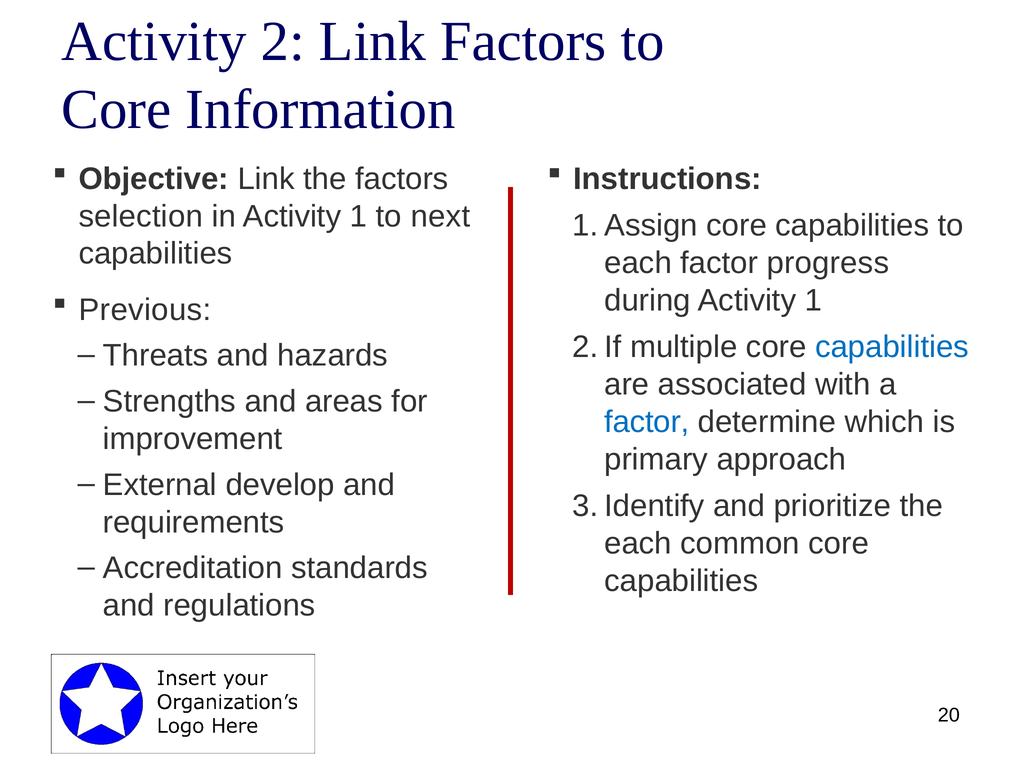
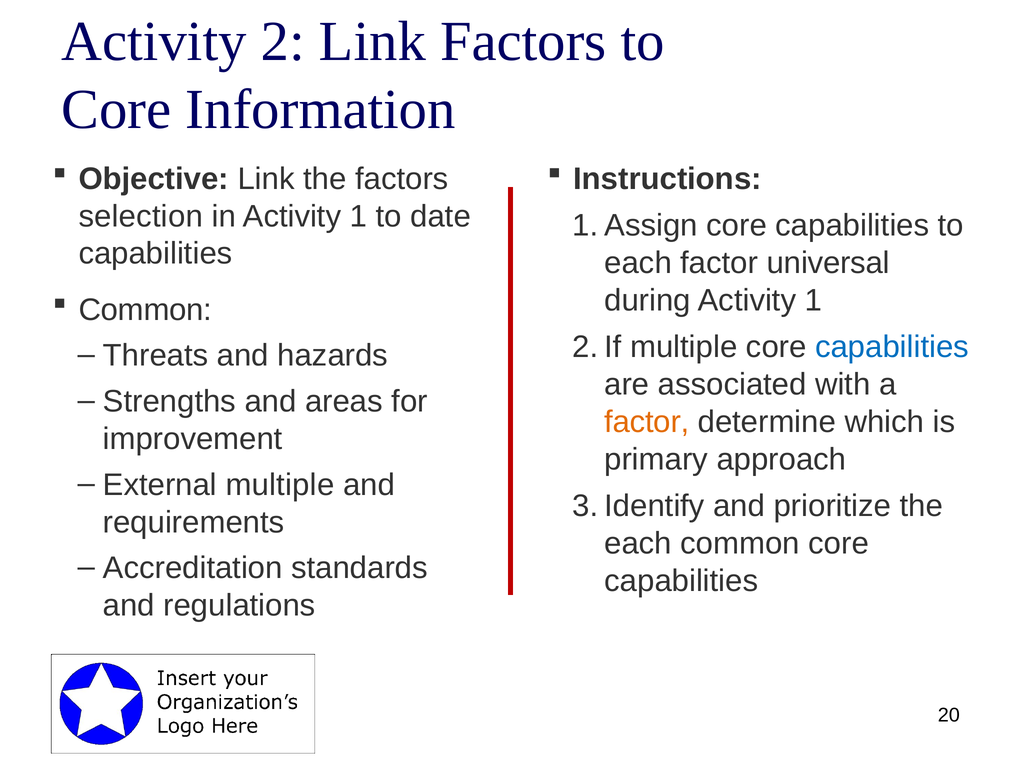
next: next -> date
progress: progress -> universal
Previous at (145, 310): Previous -> Common
factor at (647, 422) colour: blue -> orange
develop at (280, 485): develop -> multiple
